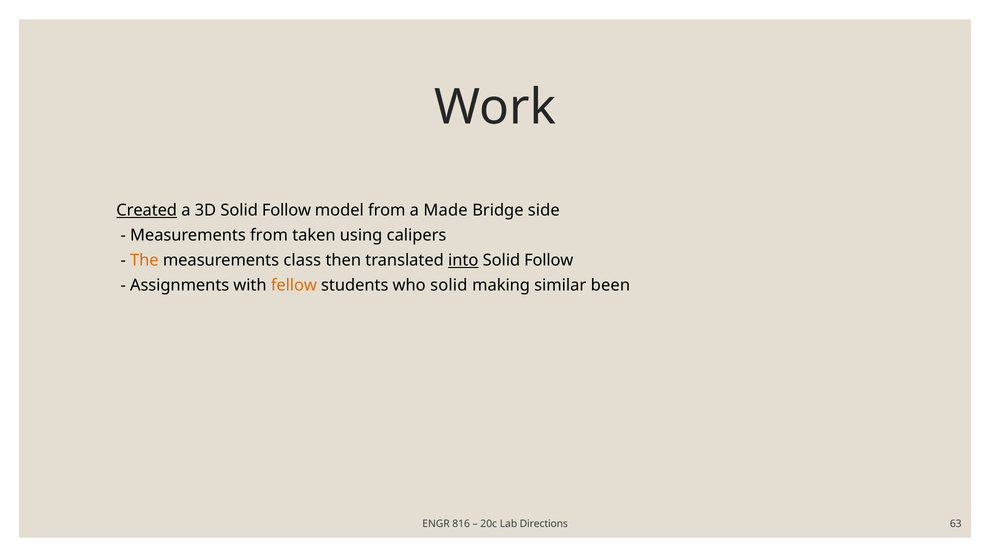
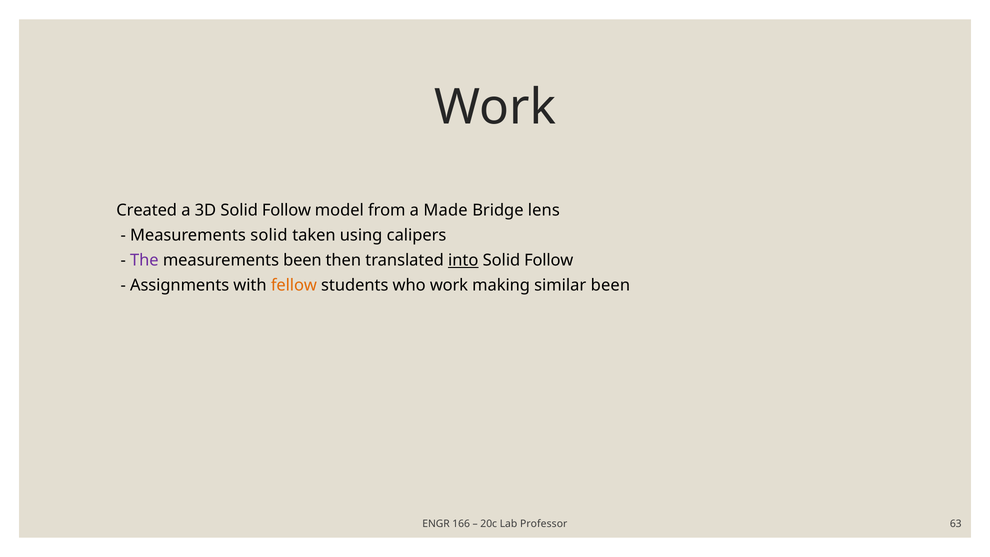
Created underline: present -> none
side: side -> lens
Measurements from: from -> solid
The colour: orange -> purple
measurements class: class -> been
who solid: solid -> work
816: 816 -> 166
Directions: Directions -> Professor
